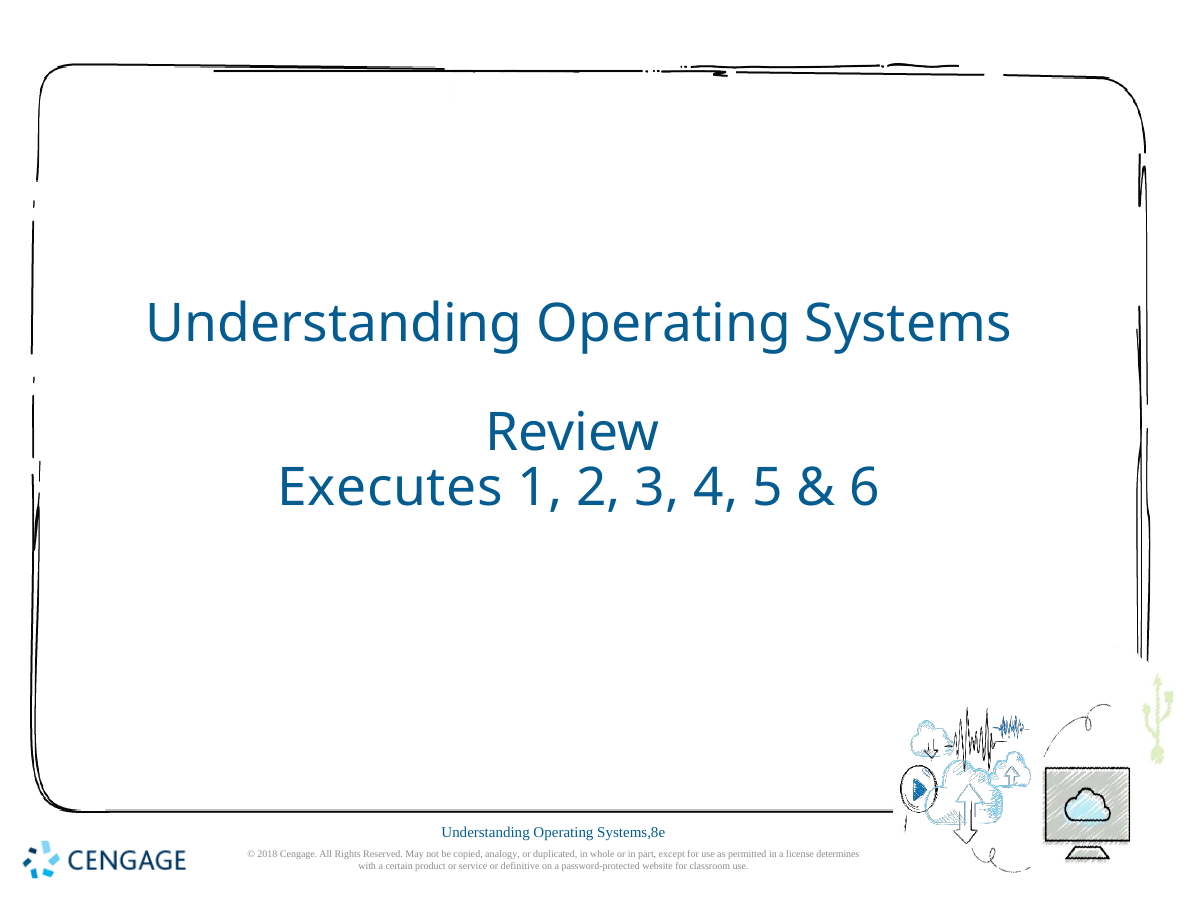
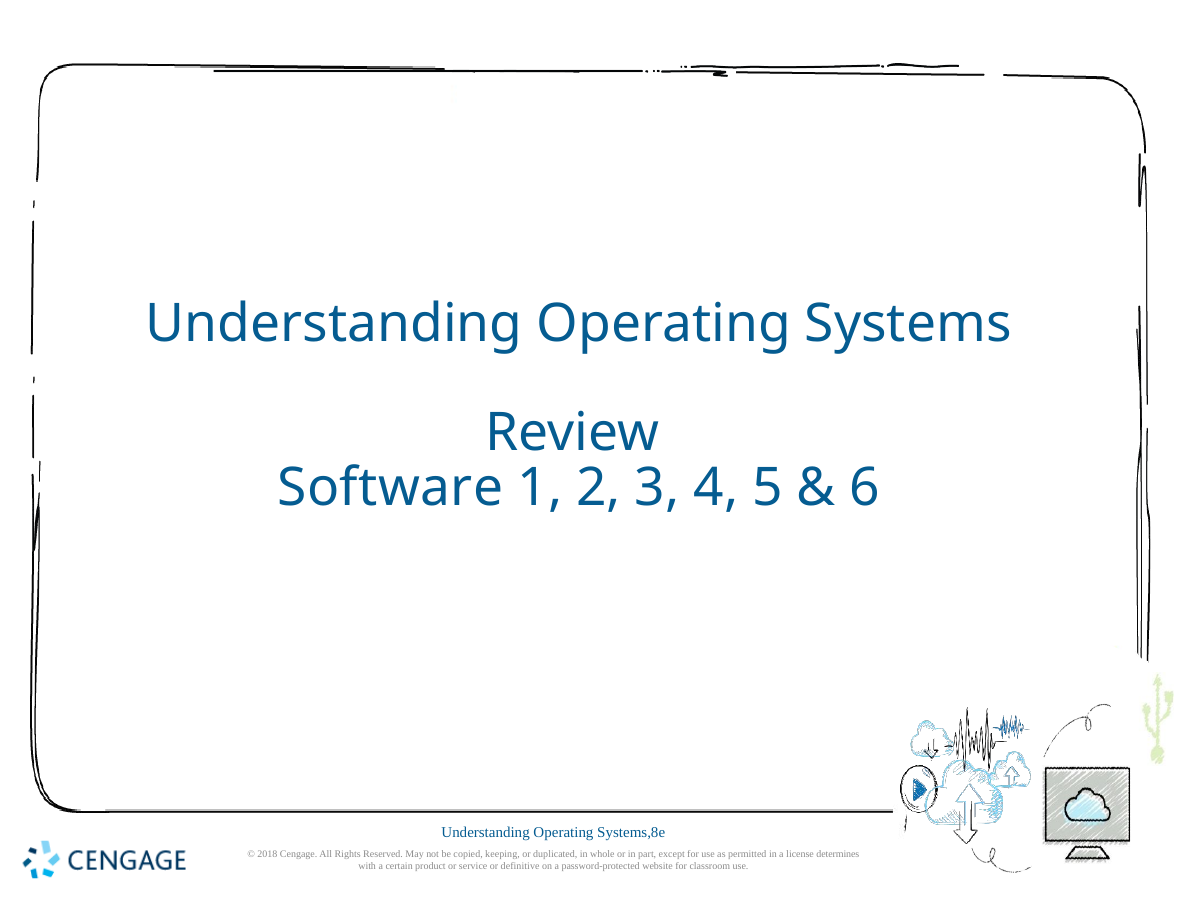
Executes: Executes -> Software
analogy: analogy -> keeping
